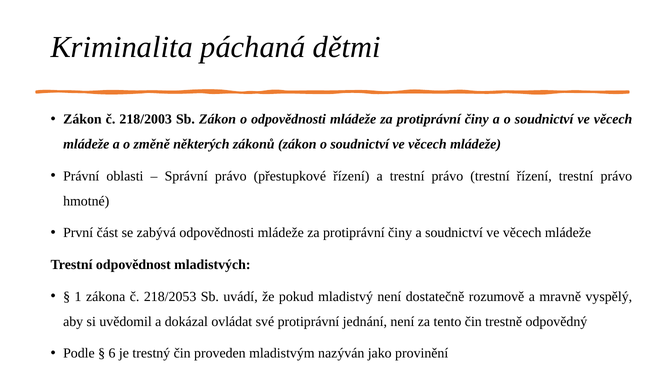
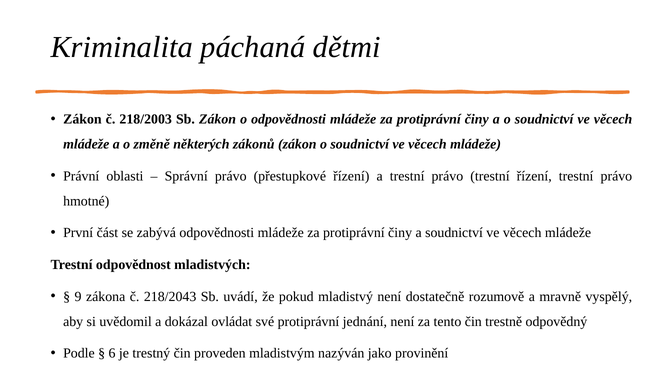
1: 1 -> 9
218/2053: 218/2053 -> 218/2043
